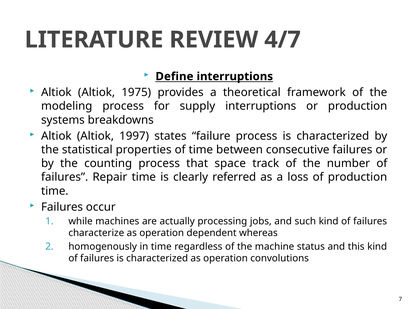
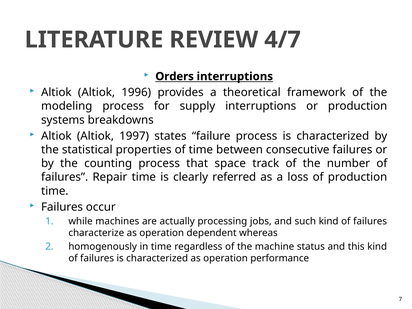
Define: Define -> Orders
1975: 1975 -> 1996
convolutions: convolutions -> performance
